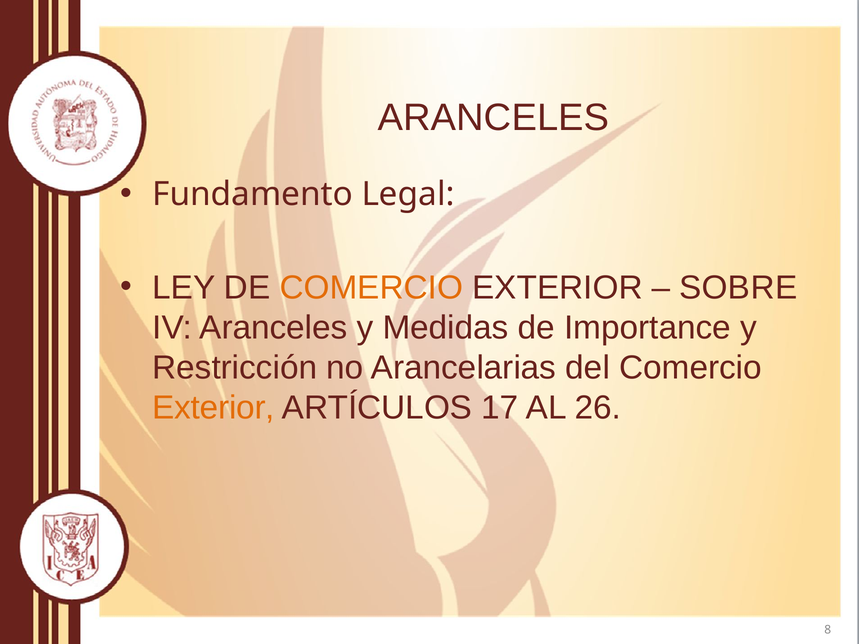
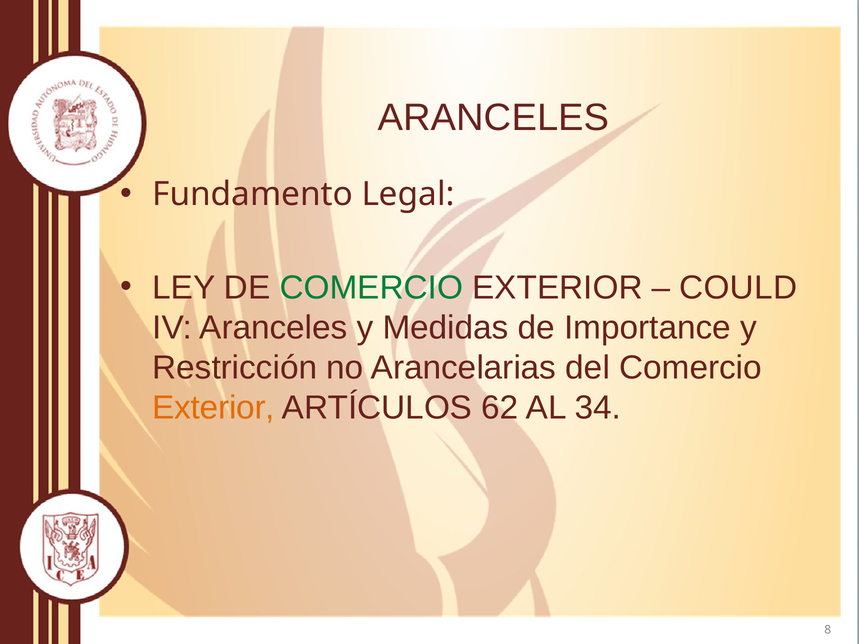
COMERCIO at (371, 288) colour: orange -> green
SOBRE: SOBRE -> COULD
17: 17 -> 62
26: 26 -> 34
